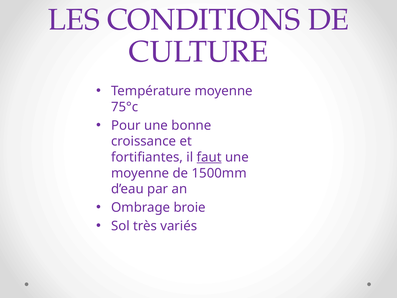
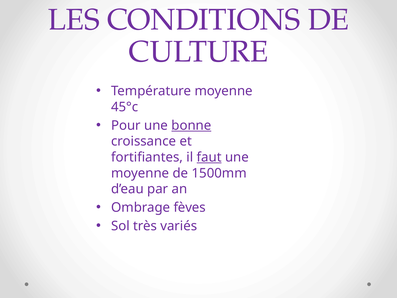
75°c: 75°c -> 45°c
bonne underline: none -> present
broie: broie -> fèves
